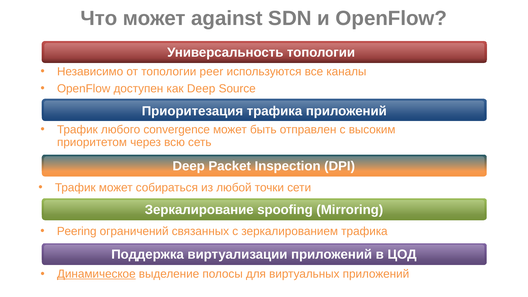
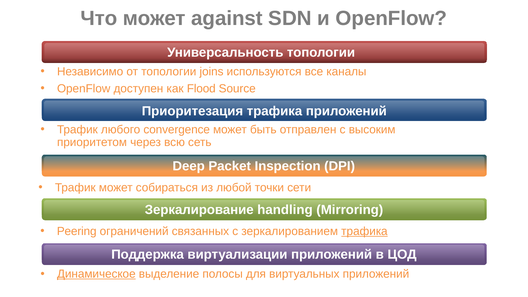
peer: peer -> joins
как Deep: Deep -> Flood
spoofing: spoofing -> handling
трафика at (364, 231) underline: none -> present
